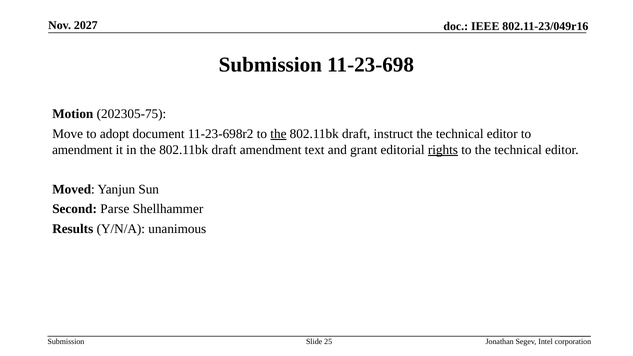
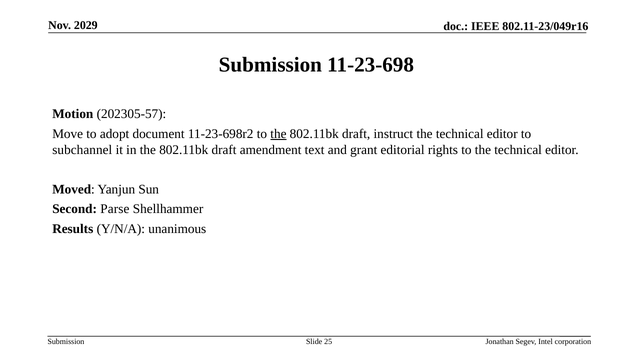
2027: 2027 -> 2029
202305-75: 202305-75 -> 202305-57
amendment at (82, 150): amendment -> subchannel
rights underline: present -> none
